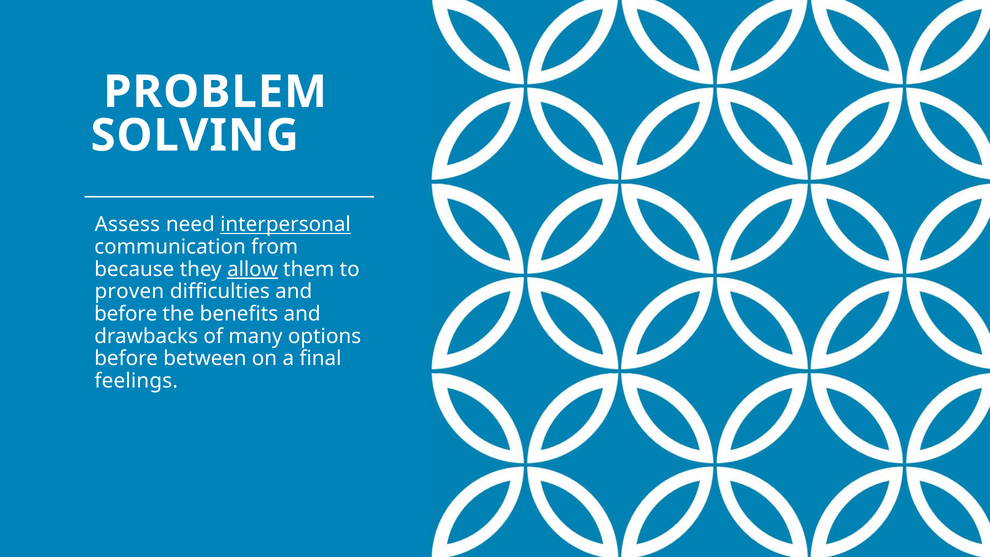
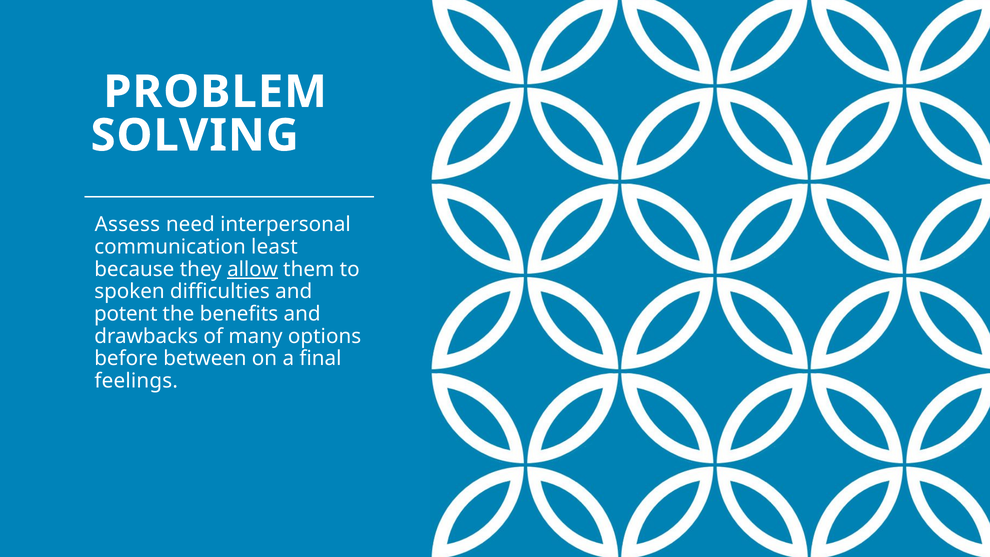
interpersonal underline: present -> none
from: from -> least
proven: proven -> spoken
before at (126, 314): before -> potent
